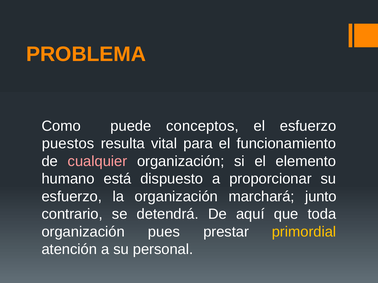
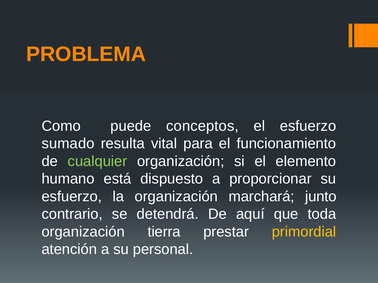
puestos: puestos -> sumado
cualquier colour: pink -> light green
pues: pues -> tierra
